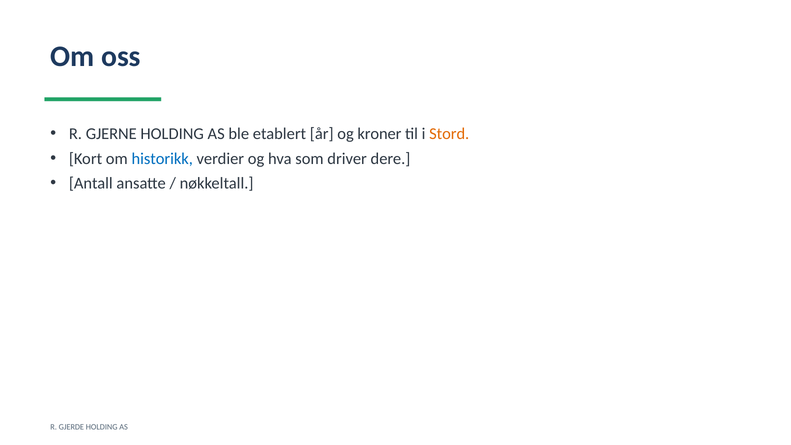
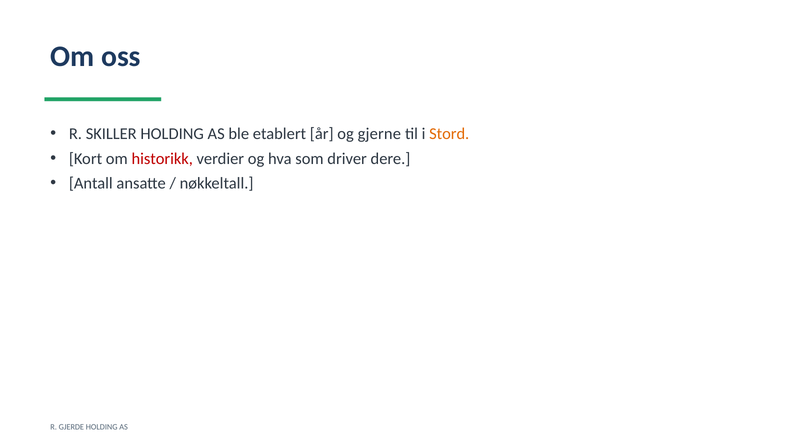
GJERNE: GJERNE -> SKILLER
kroner: kroner -> gjerne
historikk colour: blue -> red
